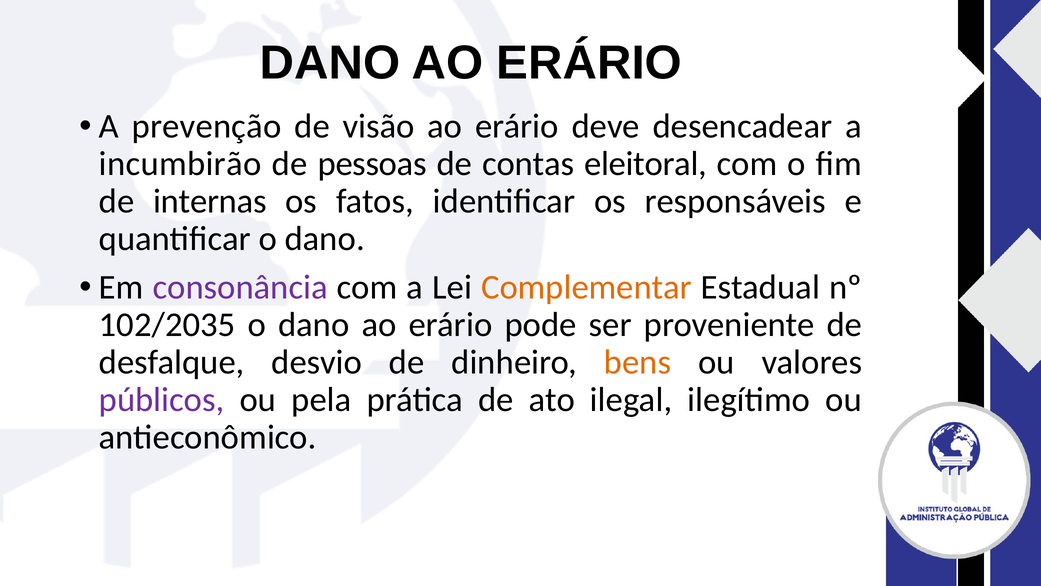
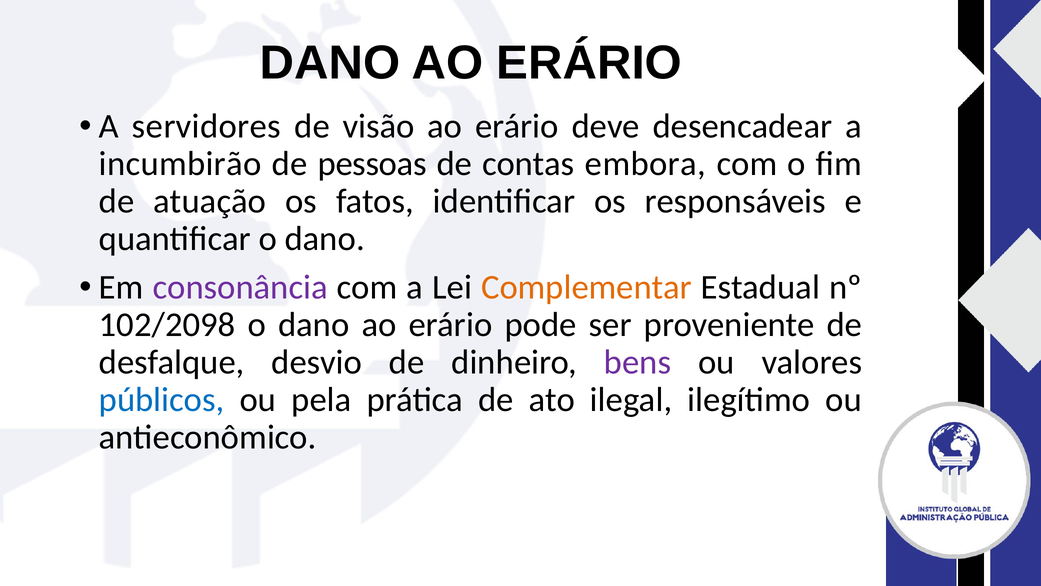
prevenção: prevenção -> servidores
eleitoral: eleitoral -> embora
internas: internas -> atuação
102/2035: 102/2035 -> 102/2098
bens colour: orange -> purple
públicos colour: purple -> blue
